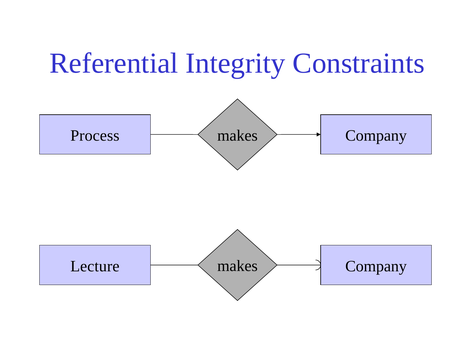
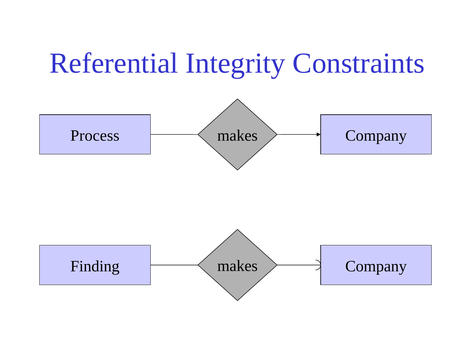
Lecture: Lecture -> Finding
